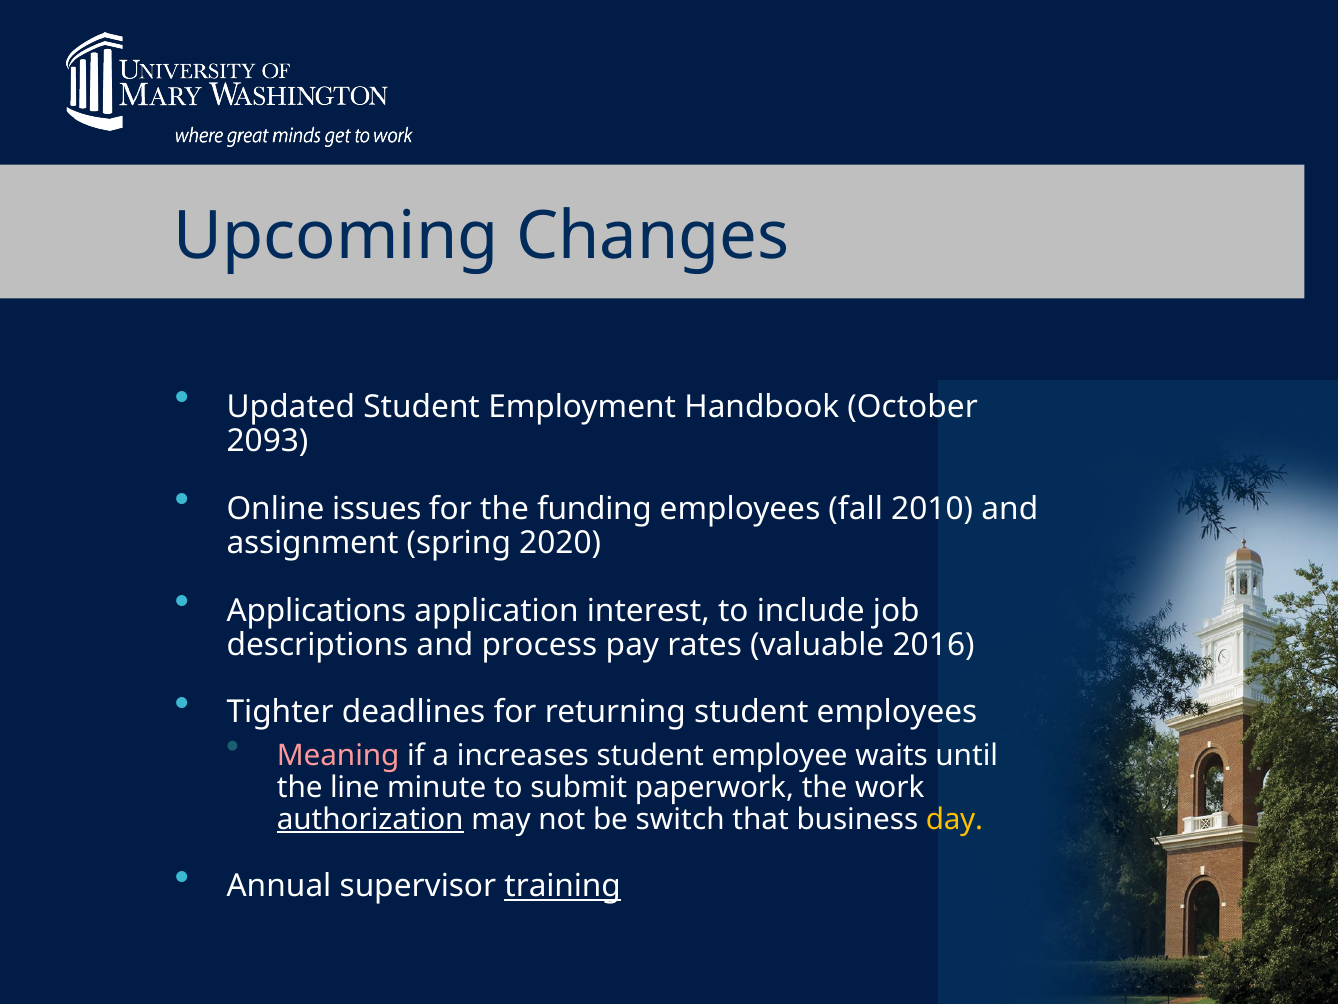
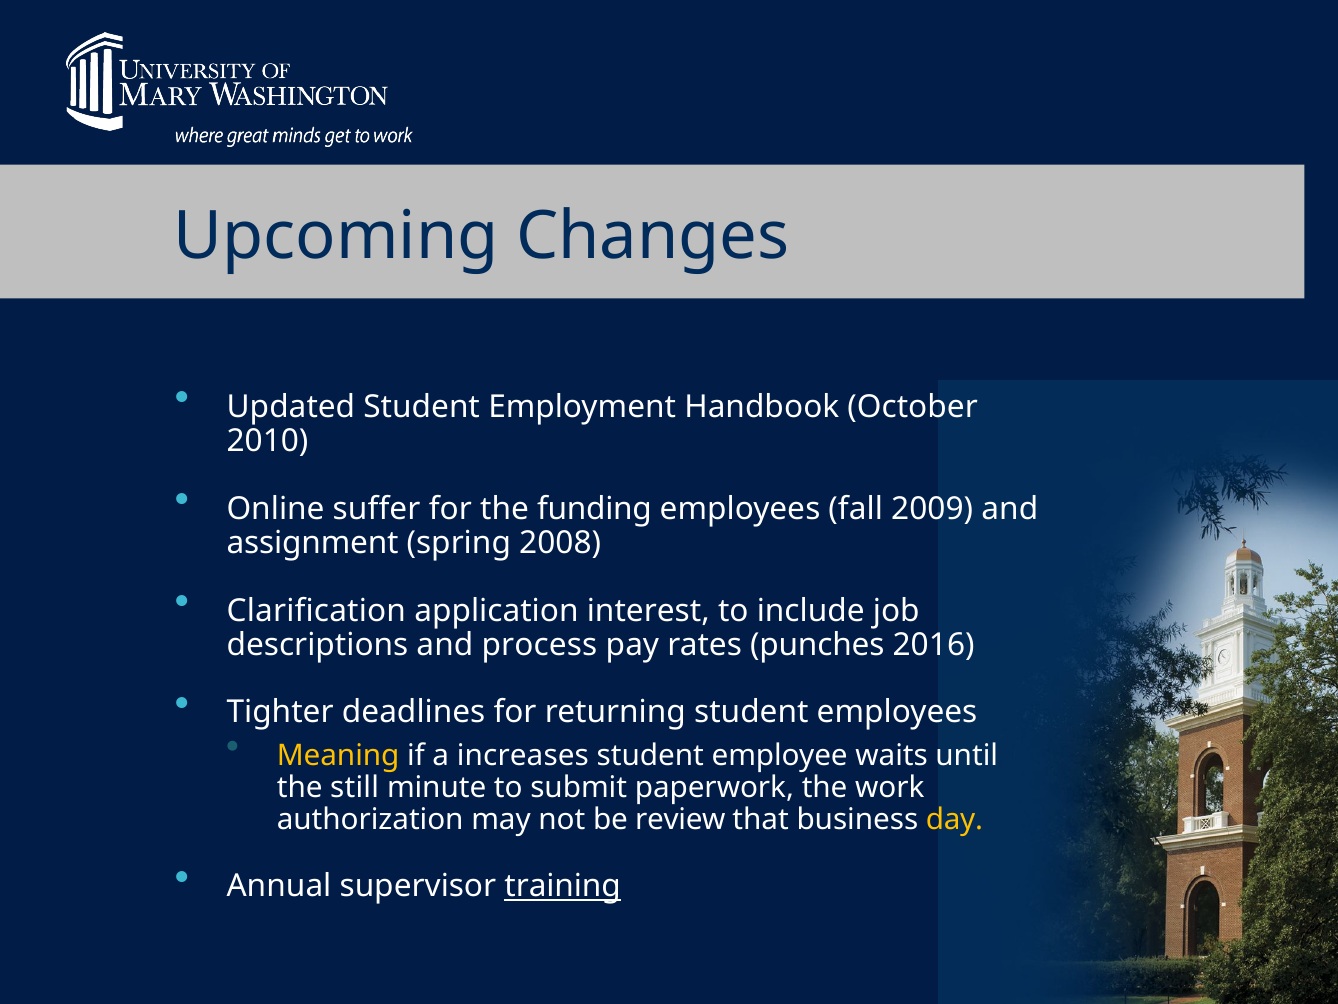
2093: 2093 -> 2010
issues: issues -> suffer
2010: 2010 -> 2009
2020: 2020 -> 2008
Applications: Applications -> Clarification
valuable: valuable -> punches
Meaning colour: pink -> yellow
line: line -> still
authorization underline: present -> none
switch: switch -> review
